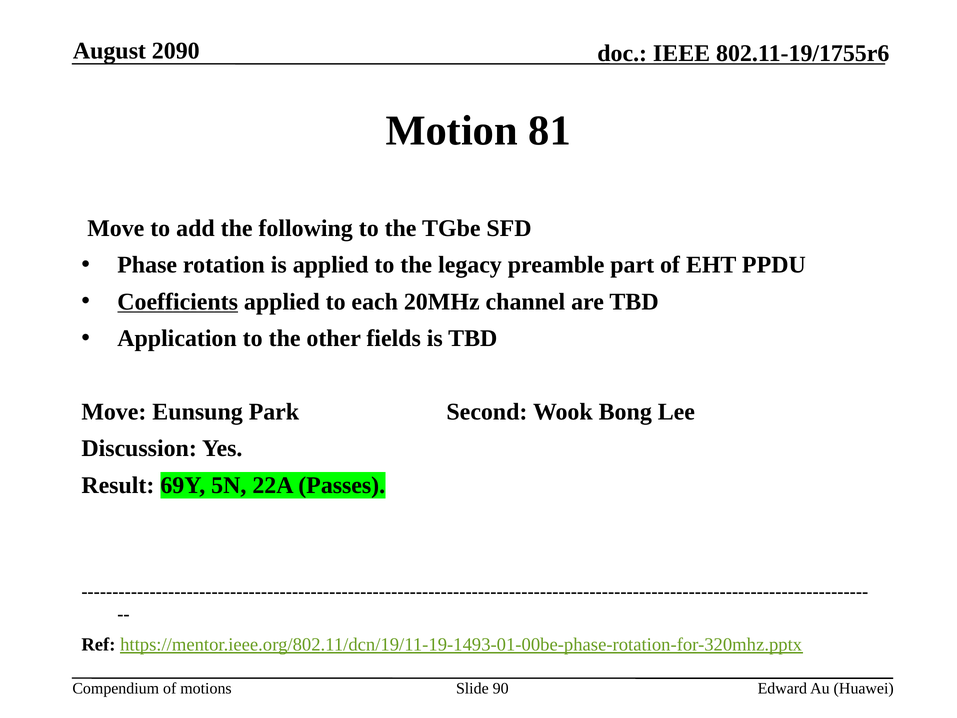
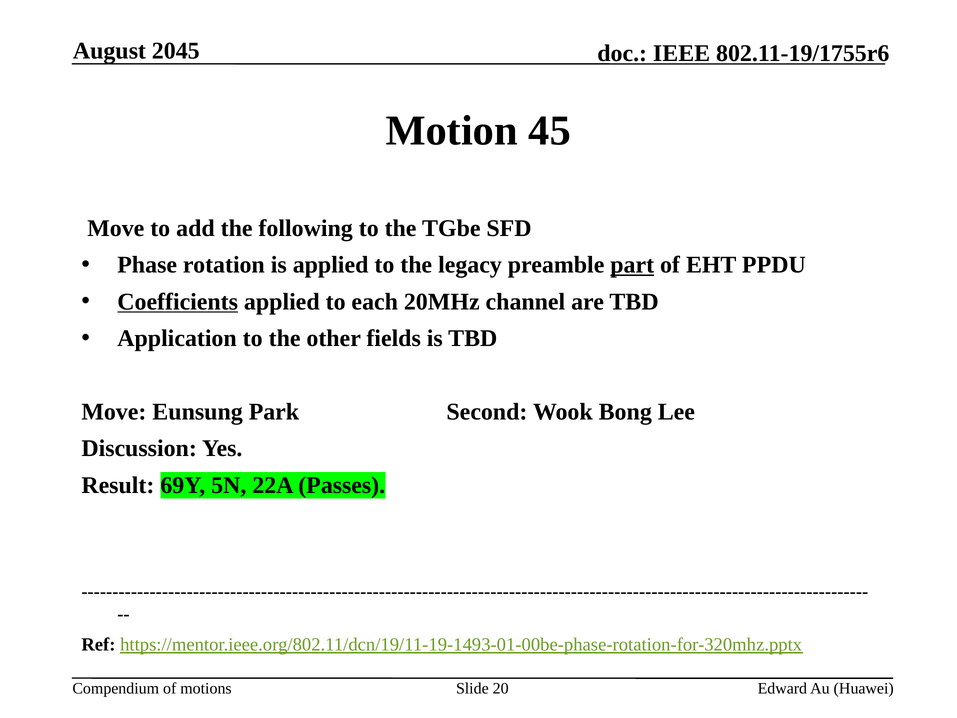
2090: 2090 -> 2045
81: 81 -> 45
part underline: none -> present
90: 90 -> 20
